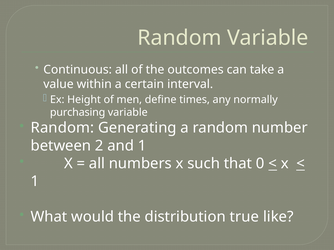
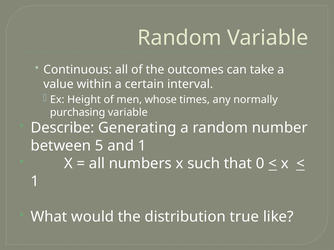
define: define -> whose
Random at (62, 128): Random -> Describe
2: 2 -> 5
